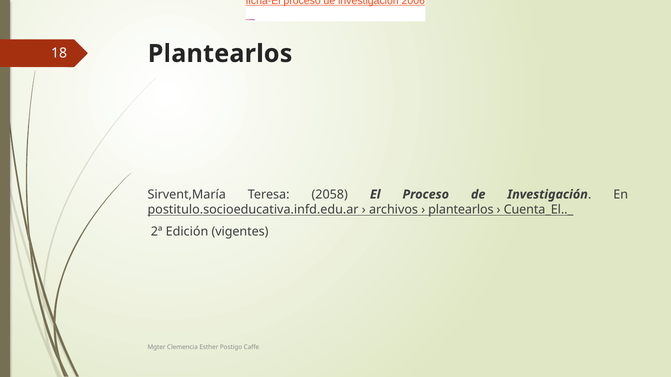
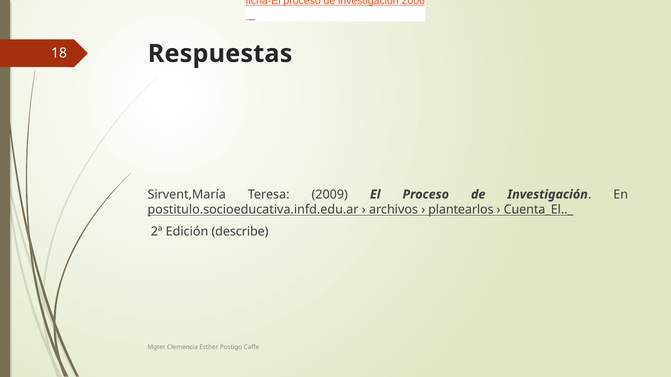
18 Plantearlos: Plantearlos -> Respuestas
2058: 2058 -> 2009
vigentes: vigentes -> describe
